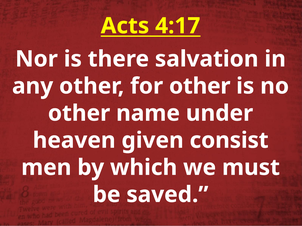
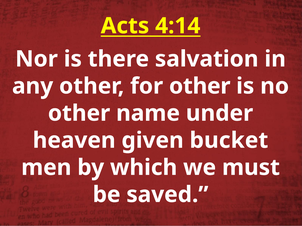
4:17: 4:17 -> 4:14
consist: consist -> bucket
